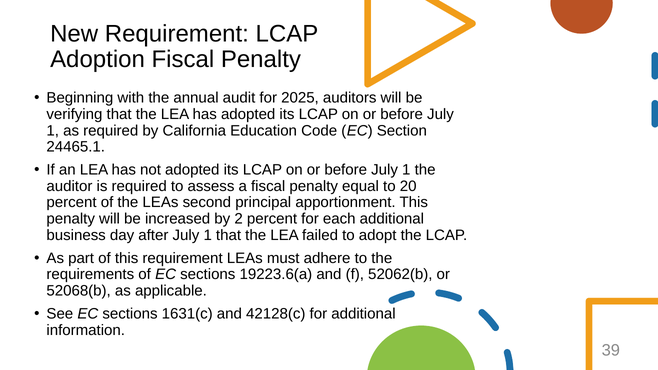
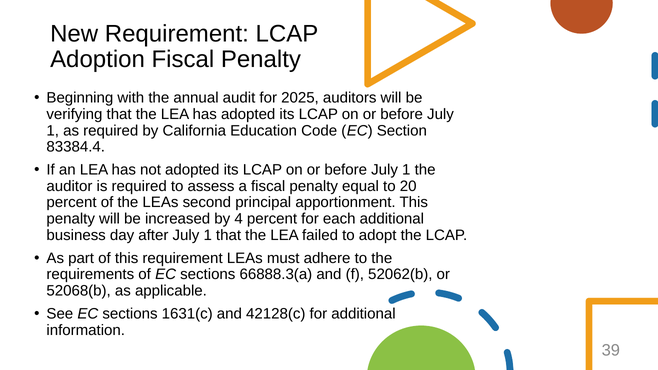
24465.1: 24465.1 -> 83384.4
2: 2 -> 4
19223.6(a: 19223.6(a -> 66888.3(a
